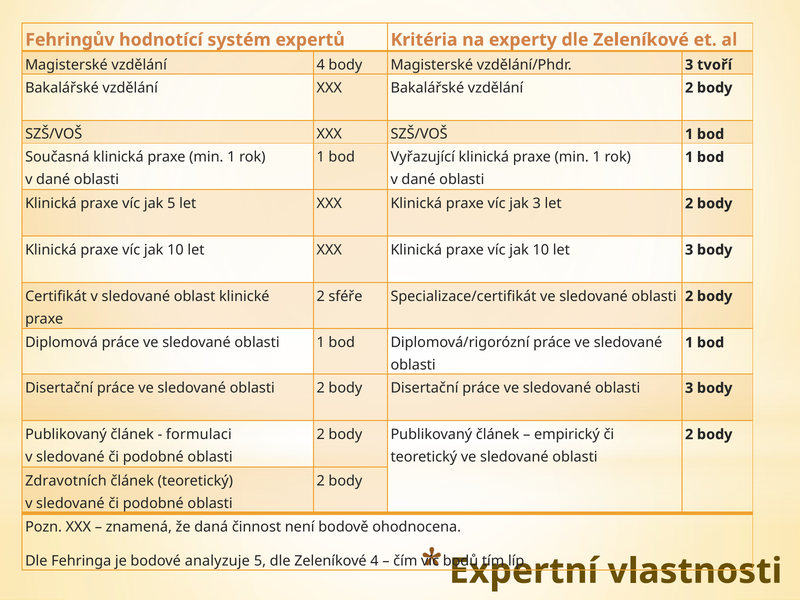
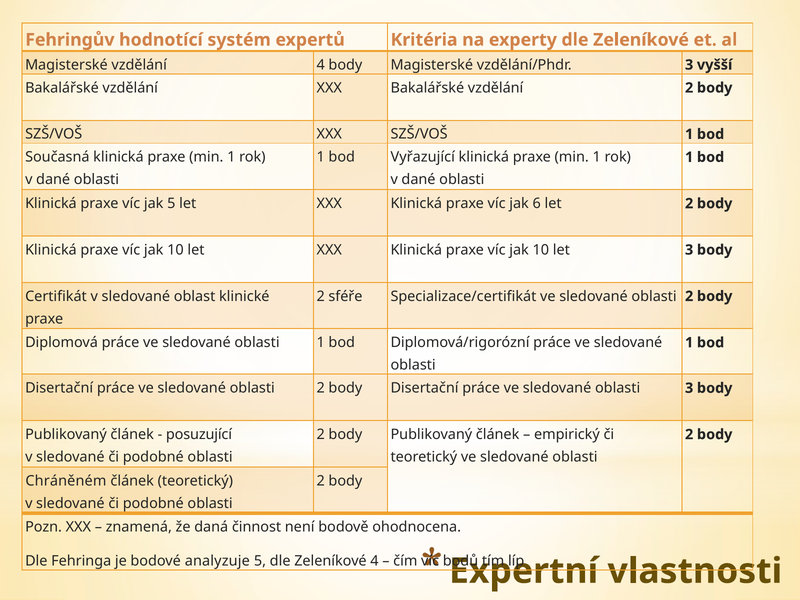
tvoří: tvoří -> vyšší
jak 3: 3 -> 6
formulaci: formulaci -> posuzující
Zdravotních: Zdravotních -> Chráněném
